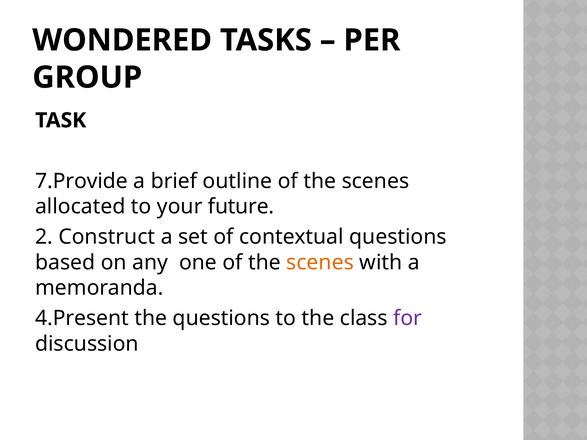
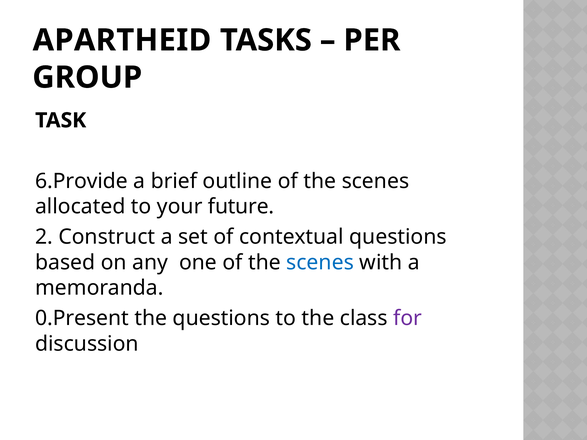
WONDERED: WONDERED -> APARTHEID
7.Provide: 7.Provide -> 6.Provide
scenes at (320, 263) colour: orange -> blue
4.Present: 4.Present -> 0.Present
